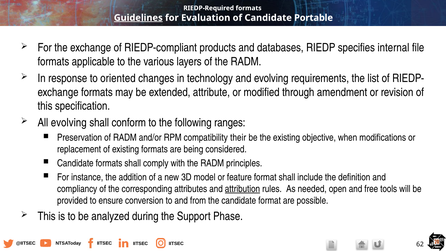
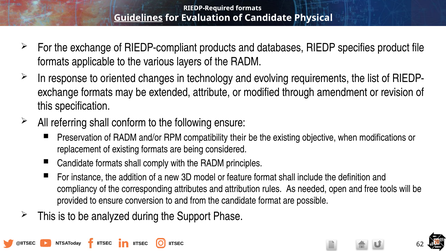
Portable: Portable -> Physical
internal: internal -> product
All evolving: evolving -> referring
following ranges: ranges -> ensure
attribution underline: present -> none
